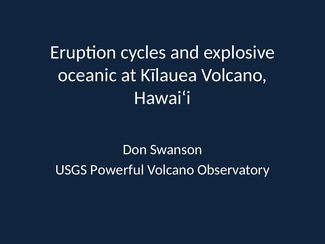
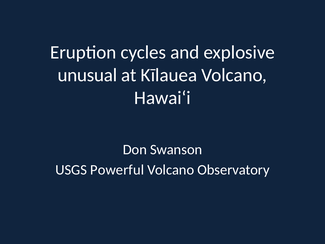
oceanic: oceanic -> unusual
